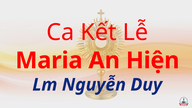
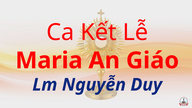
Hiện: Hiện -> Giáo
